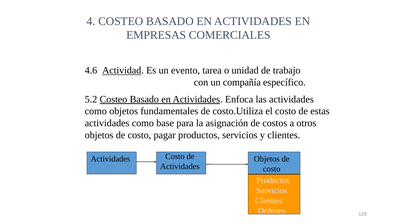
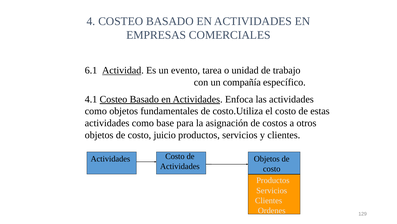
4.6: 4.6 -> 6.1
5.2: 5.2 -> 4.1
pagar: pagar -> juicio
